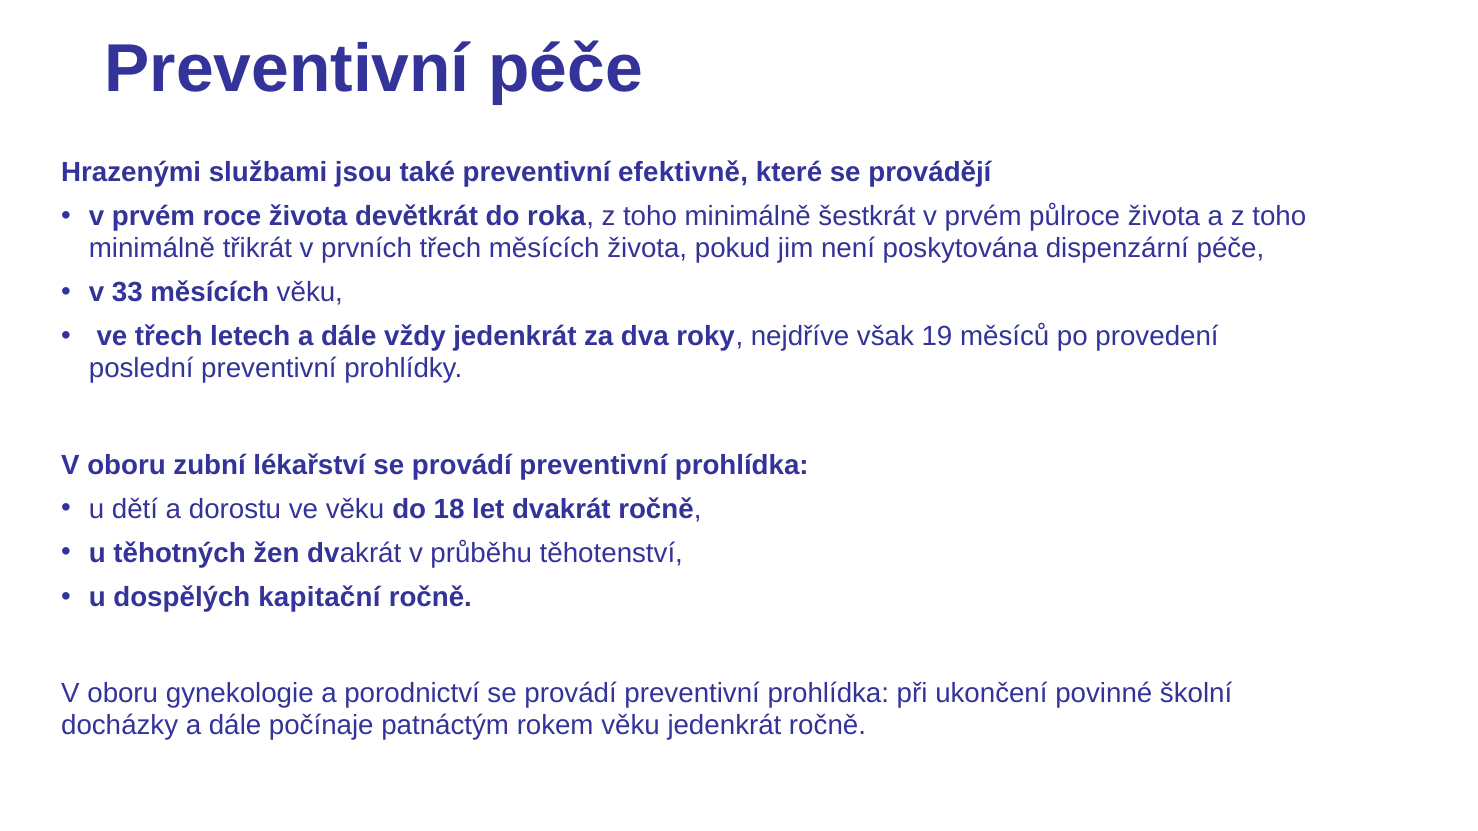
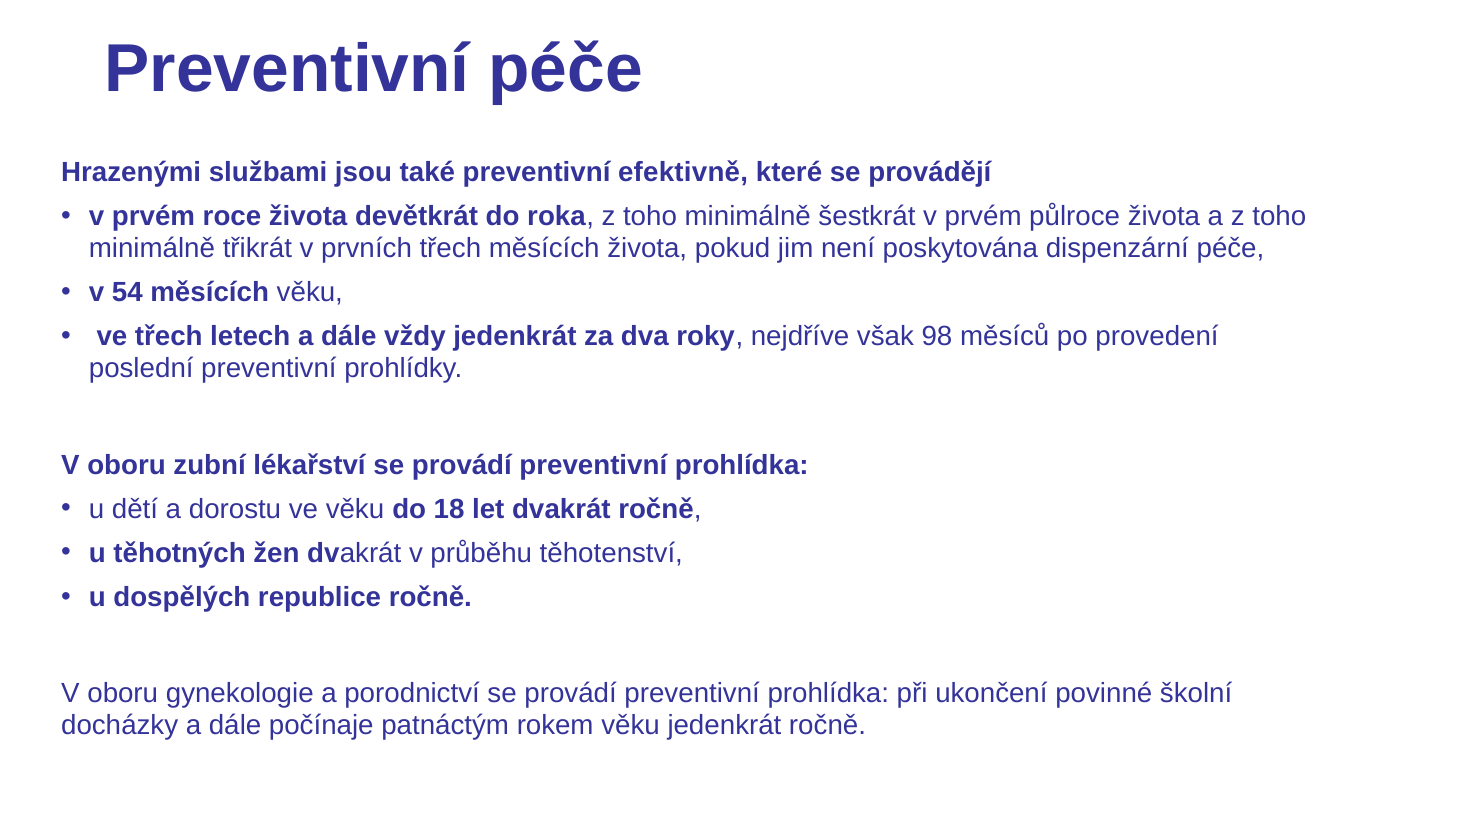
33: 33 -> 54
19: 19 -> 98
kapitační: kapitační -> republice
